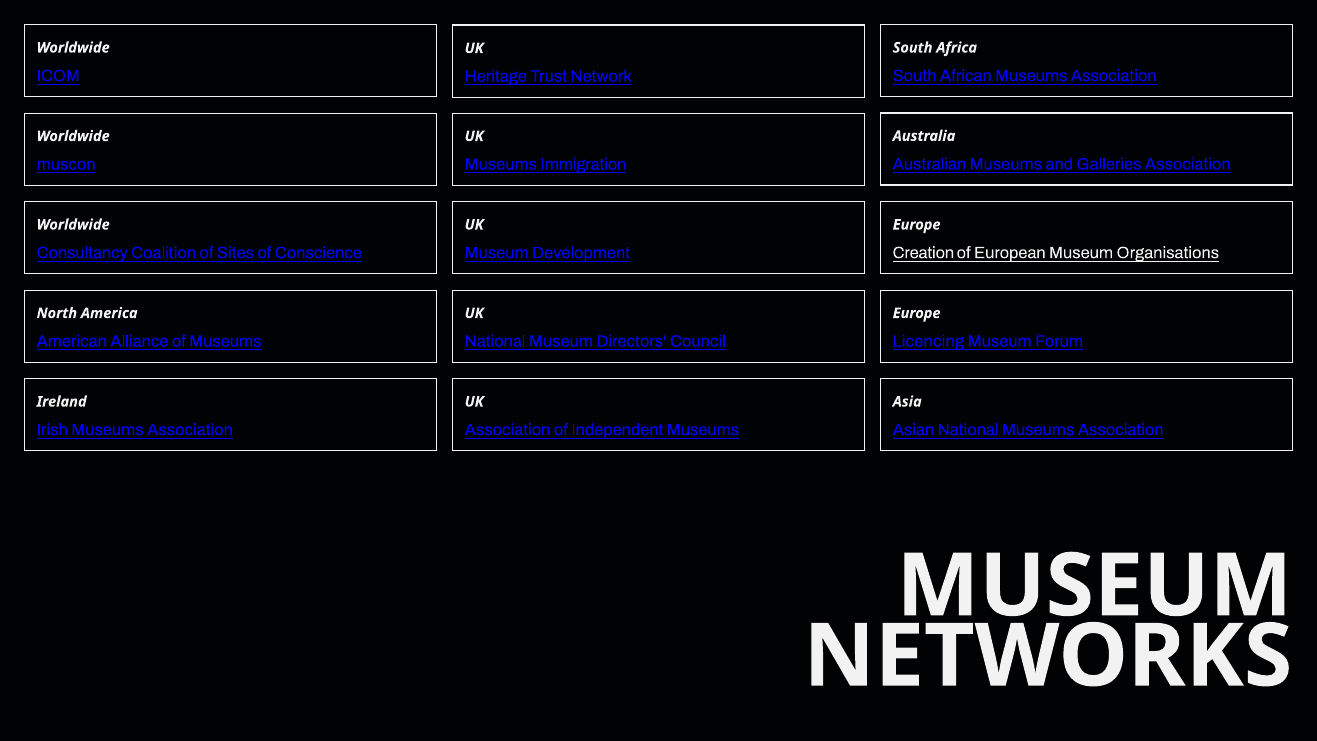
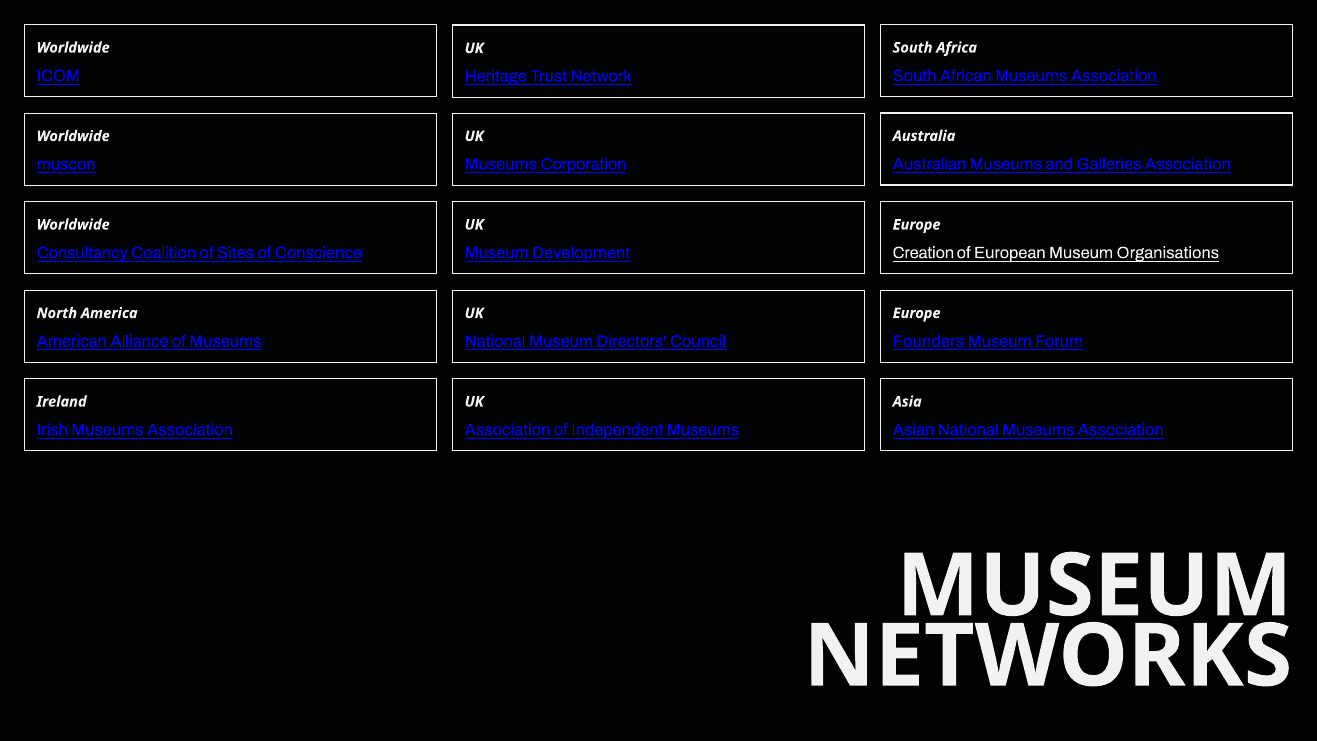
Immigration: Immigration -> Corporation
Licencing: Licencing -> Founders
